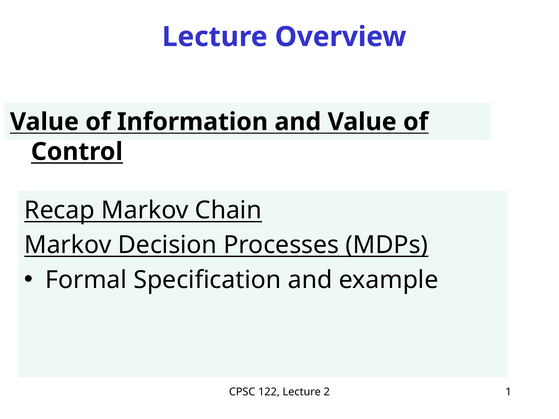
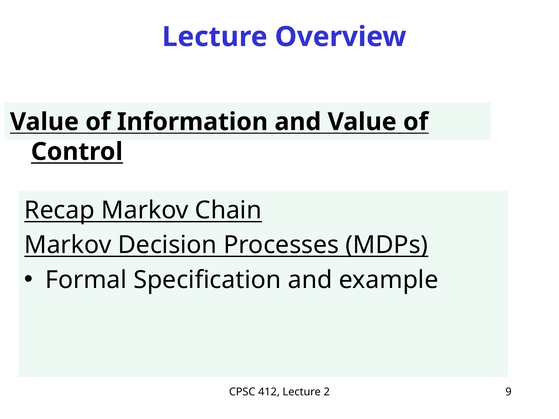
122: 122 -> 412
1: 1 -> 9
